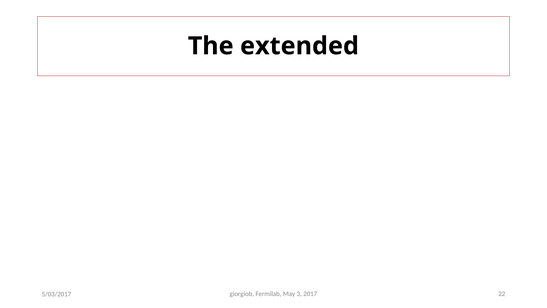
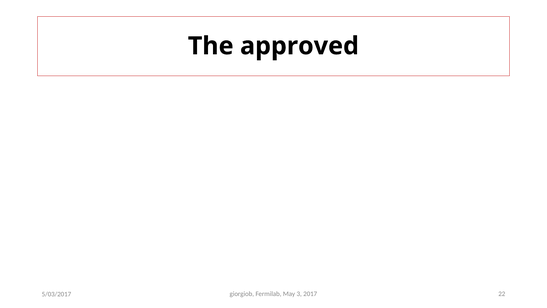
extended: extended -> approved
